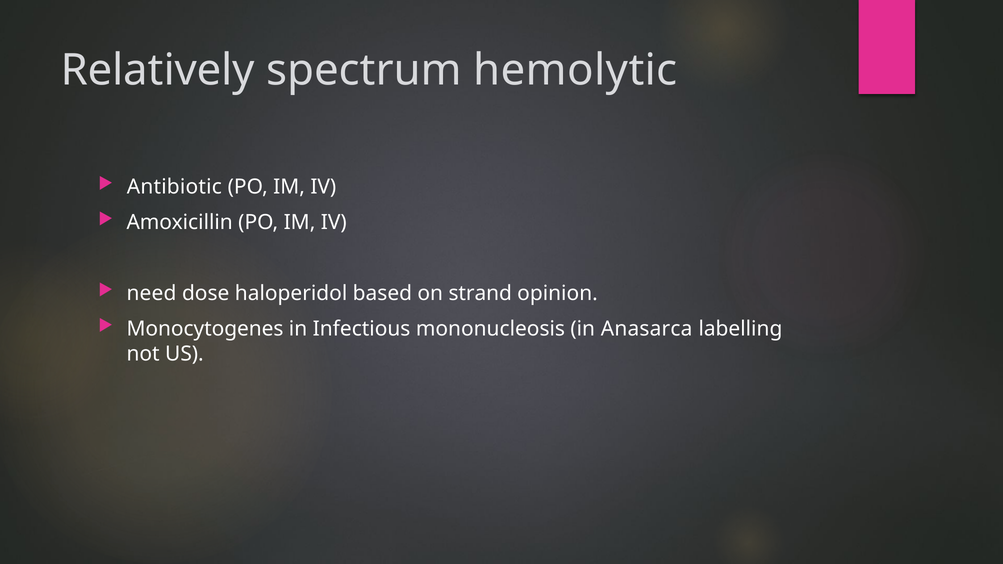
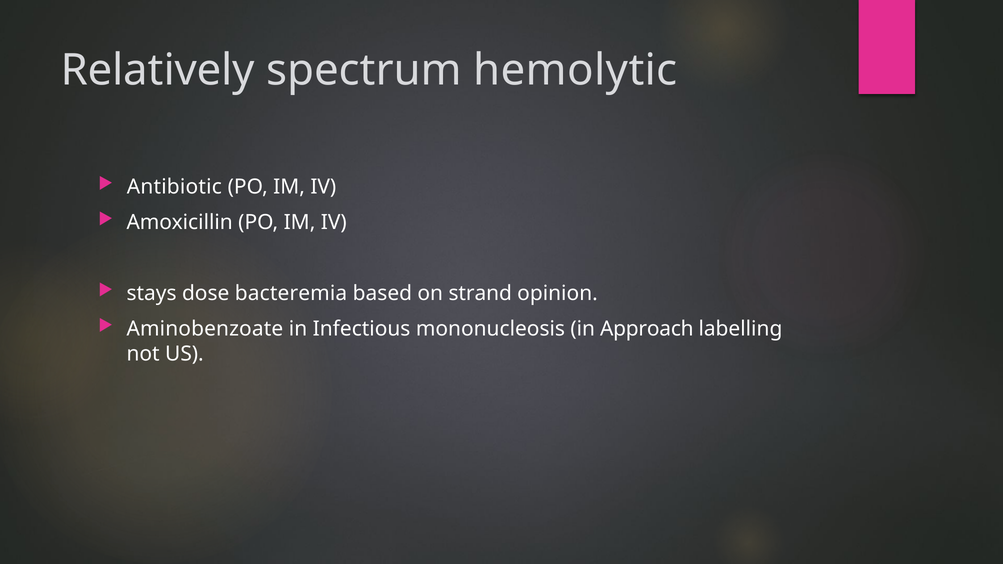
need: need -> stays
haloperidol: haloperidol -> bacteremia
Monocytogenes: Monocytogenes -> Aminobenzoate
Anasarca: Anasarca -> Approach
